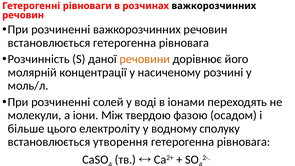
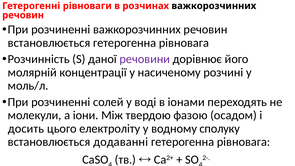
речовини colour: orange -> purple
більше: більше -> досить
утворення: утворення -> додаванні
